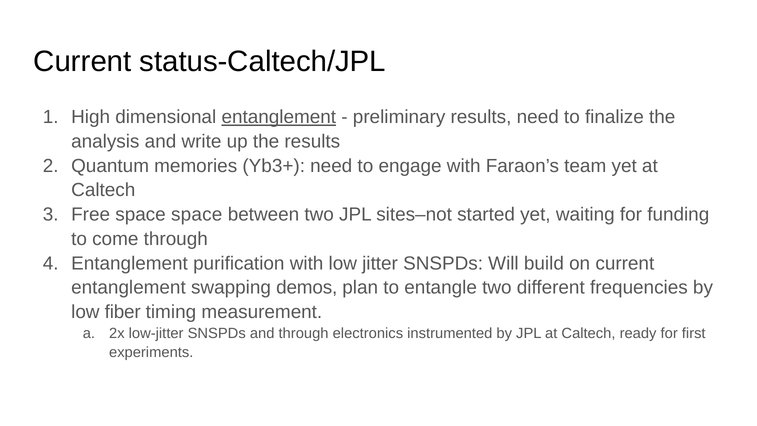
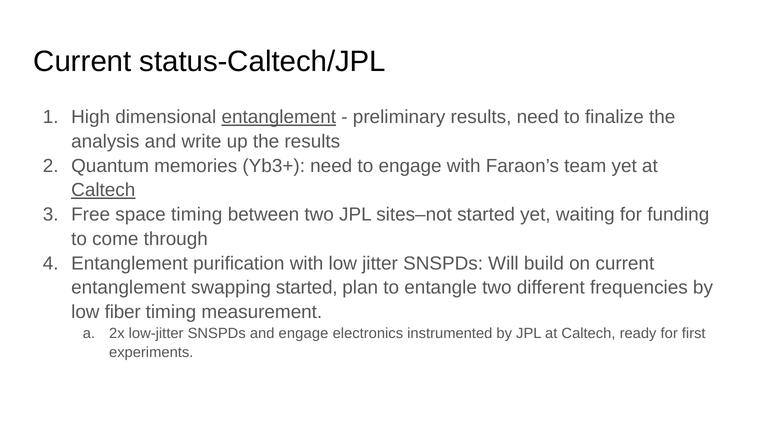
Caltech at (103, 190) underline: none -> present
space space: space -> timing
swapping demos: demos -> started
and through: through -> engage
